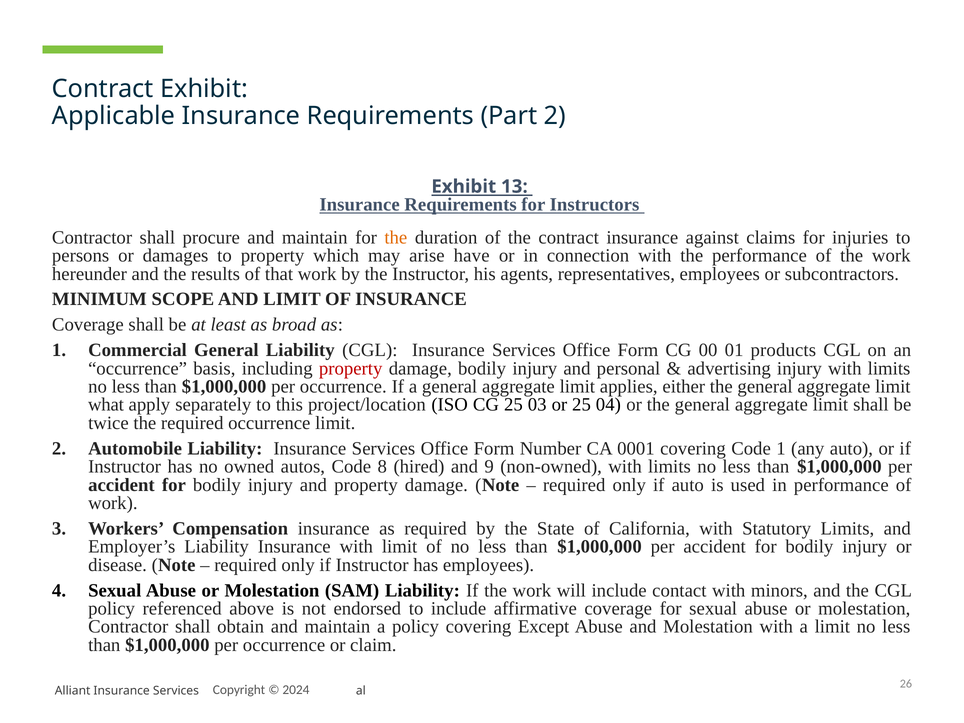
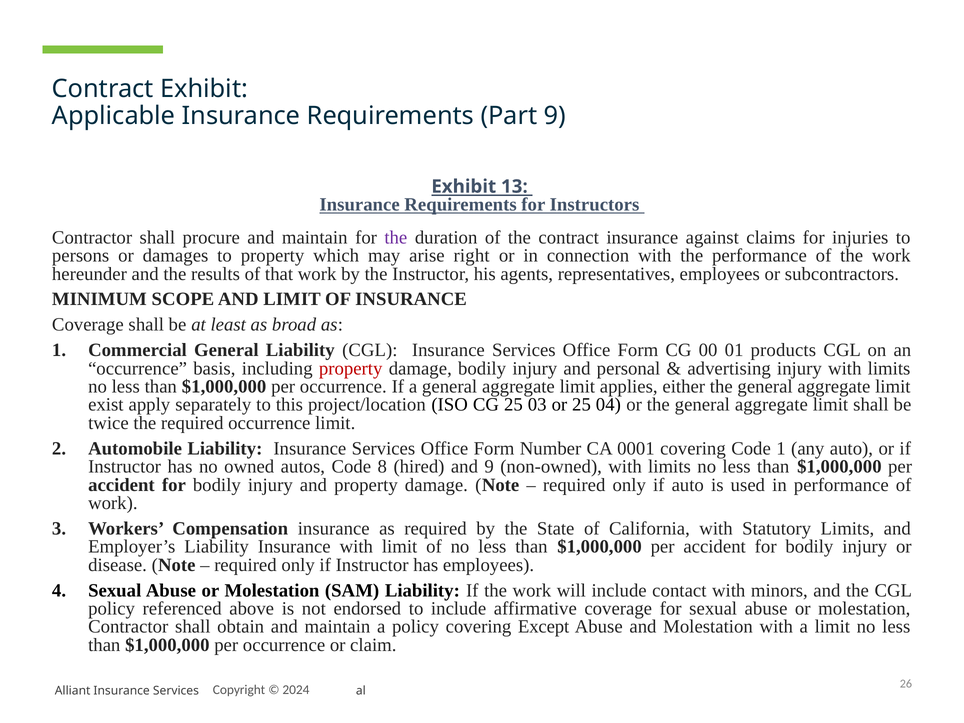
Part 2: 2 -> 9
the at (396, 237) colour: orange -> purple
have: have -> right
what: what -> exist
